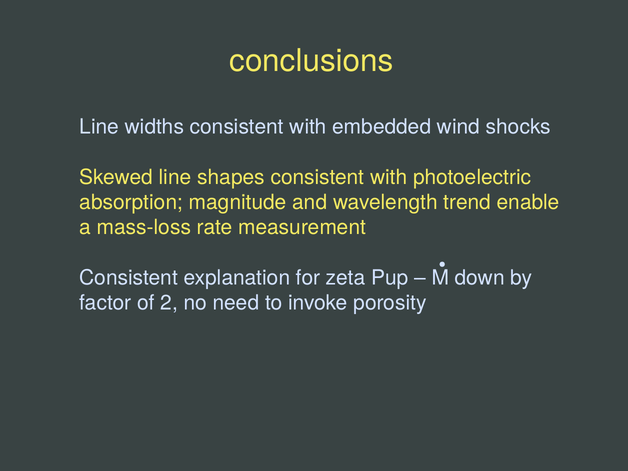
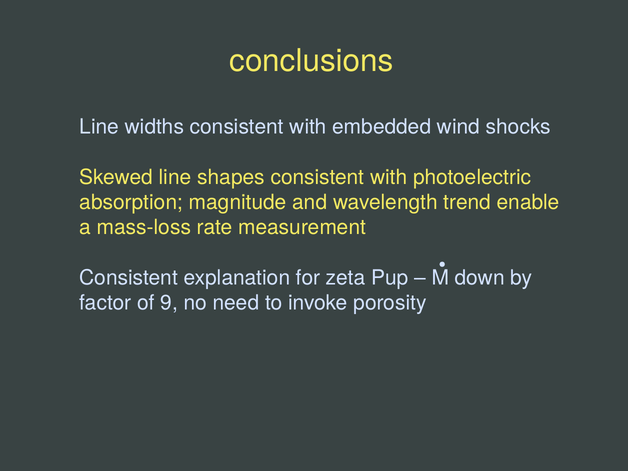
2: 2 -> 9
